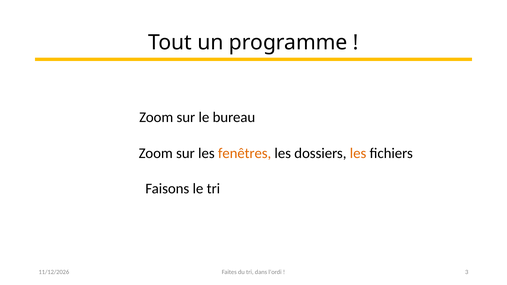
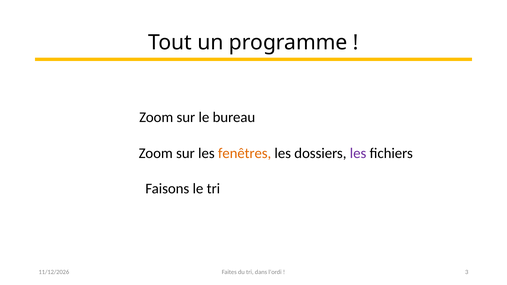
les at (358, 153) colour: orange -> purple
